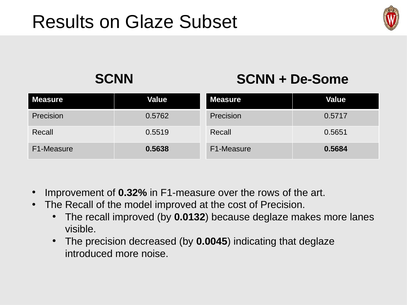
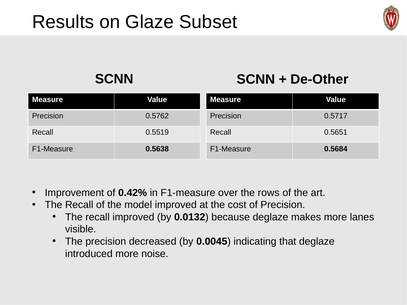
De-Some: De-Some -> De-Other
0.32%: 0.32% -> 0.42%
